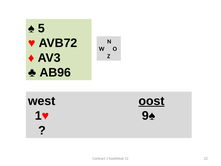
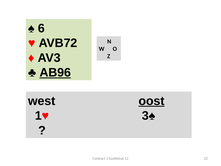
5: 5 -> 6
AB96 underline: none -> present
9♠: 9♠ -> 3♠
